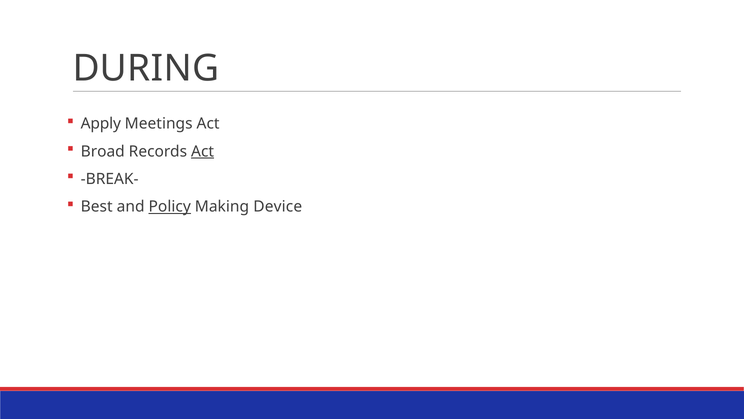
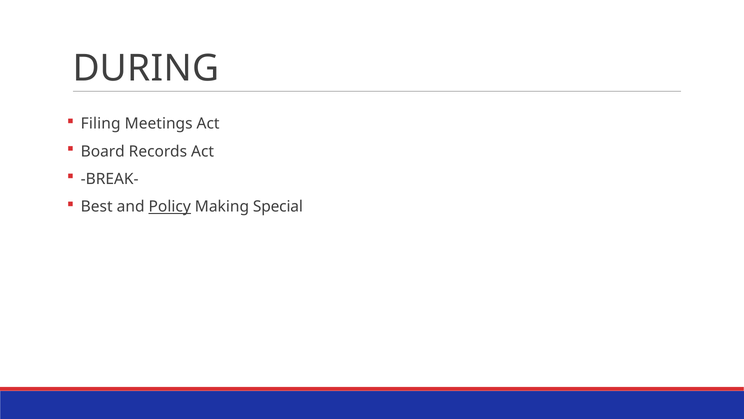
Apply: Apply -> Filing
Broad: Broad -> Board
Act at (203, 151) underline: present -> none
Device: Device -> Special
